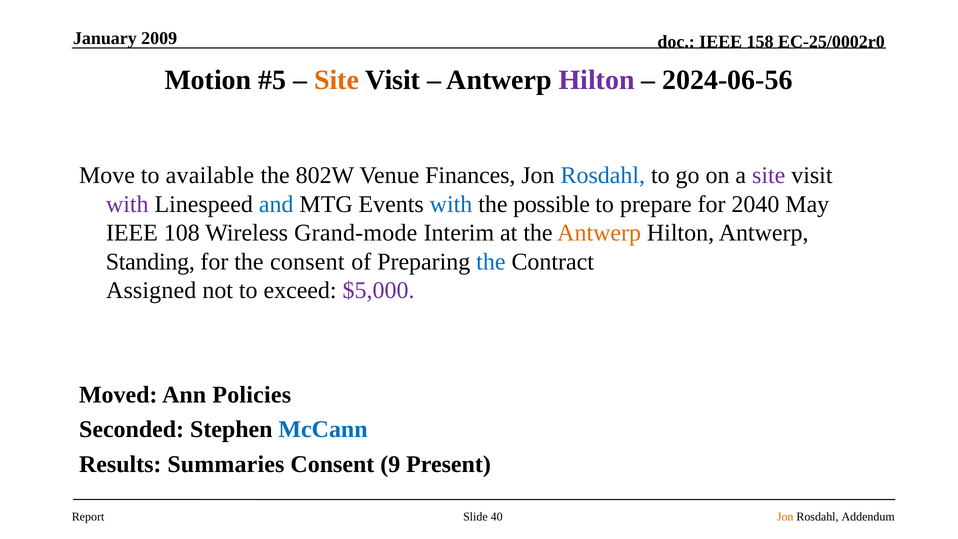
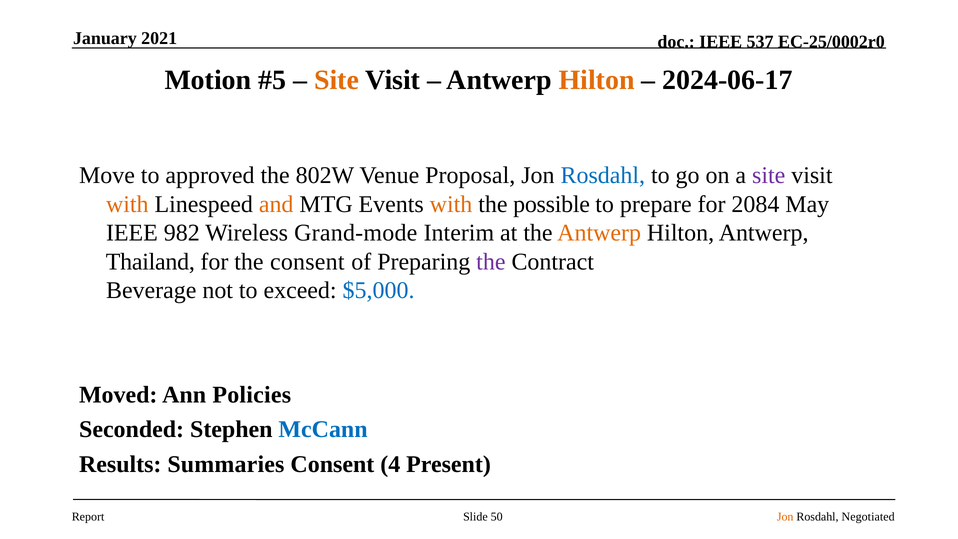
2009: 2009 -> 2021
158: 158 -> 537
Hilton at (597, 80) colour: purple -> orange
2024-06-56: 2024-06-56 -> 2024-06-17
available: available -> approved
Finances: Finances -> Proposal
with at (127, 204) colour: purple -> orange
and colour: blue -> orange
with at (451, 204) colour: blue -> orange
2040: 2040 -> 2084
108: 108 -> 982
Standing: Standing -> Thailand
the at (491, 262) colour: blue -> purple
Assigned: Assigned -> Beverage
$5,000 colour: purple -> blue
9: 9 -> 4
40: 40 -> 50
Addendum: Addendum -> Negotiated
